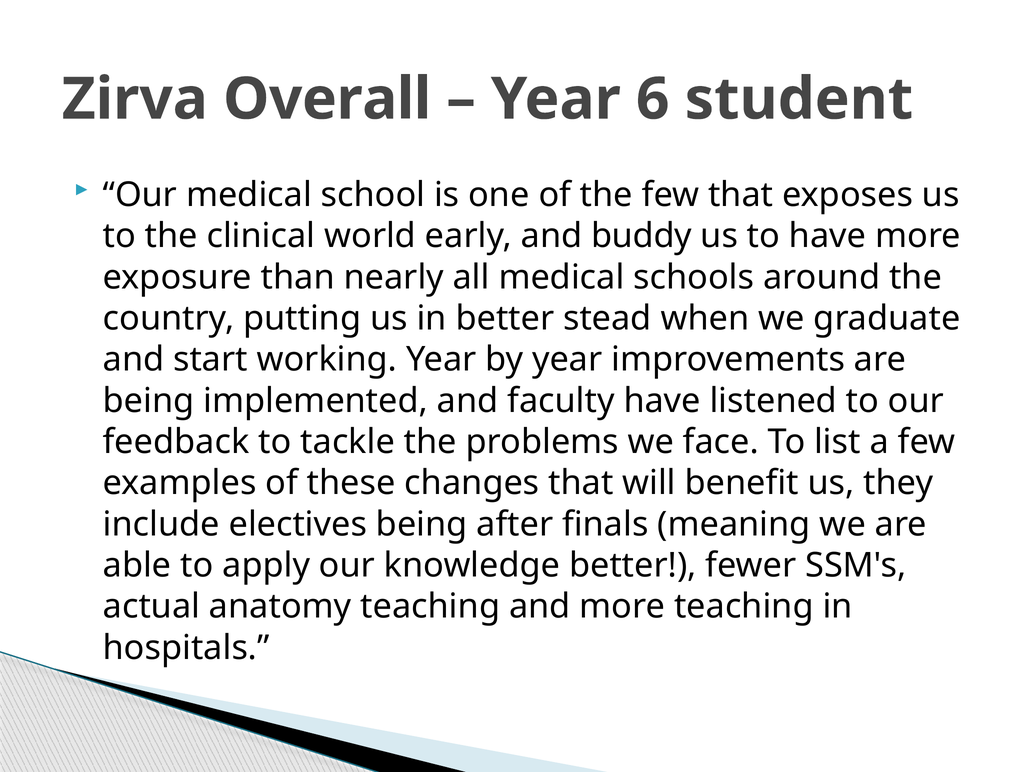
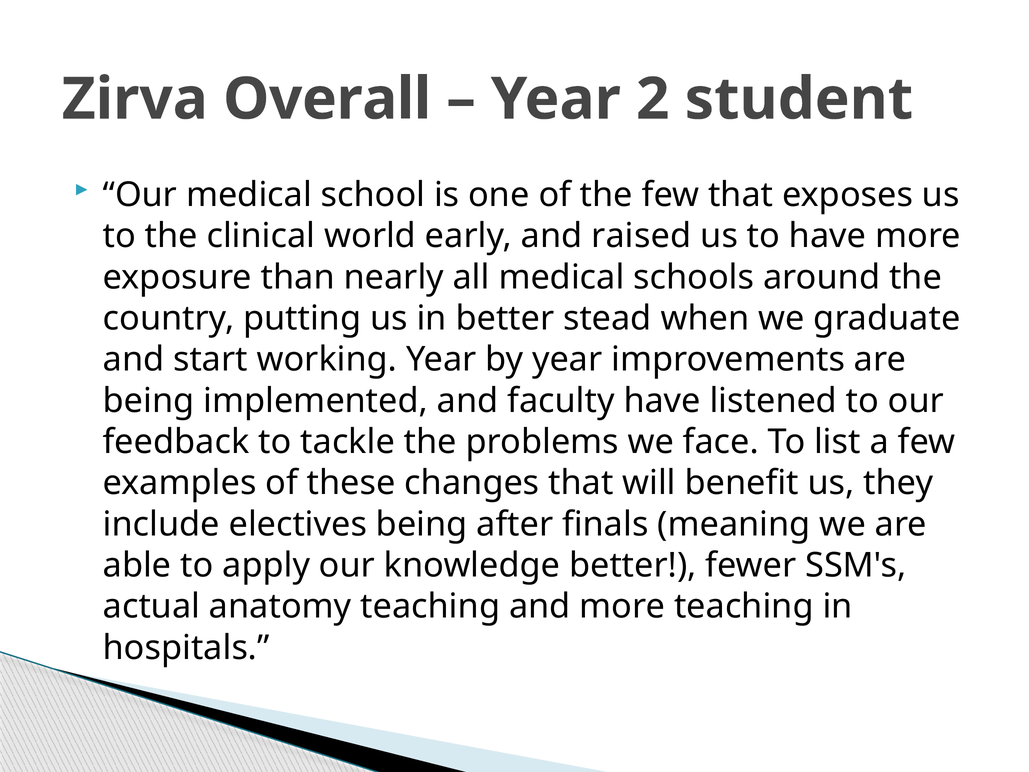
6: 6 -> 2
buddy: buddy -> raised
